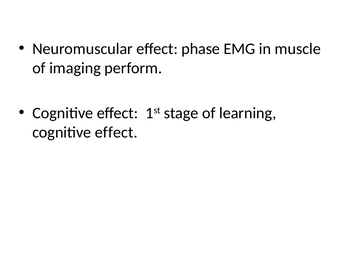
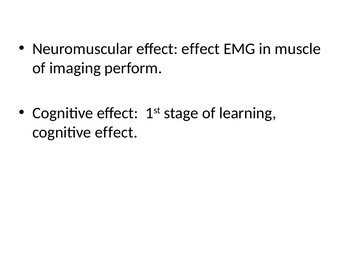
effect phase: phase -> effect
